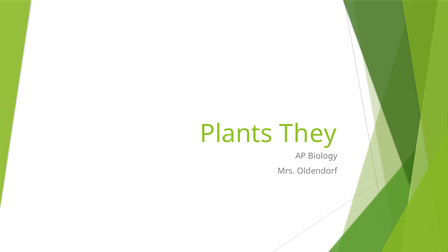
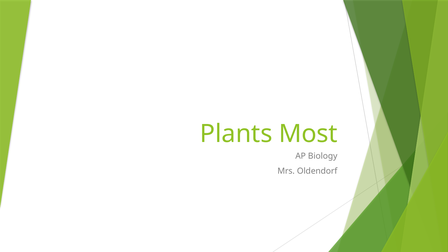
They: They -> Most
